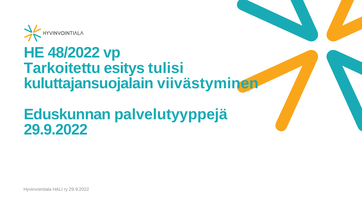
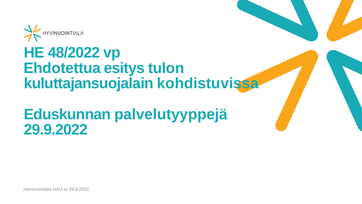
Tarkoitettu: Tarkoitettu -> Ehdotettua
tulisi: tulisi -> tulon
viivästyminen: viivästyminen -> kohdistuvissa
